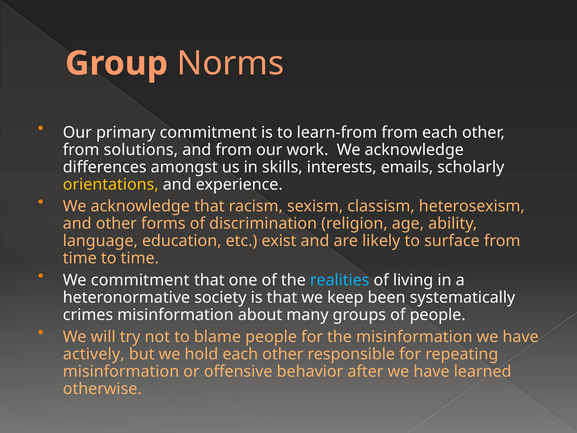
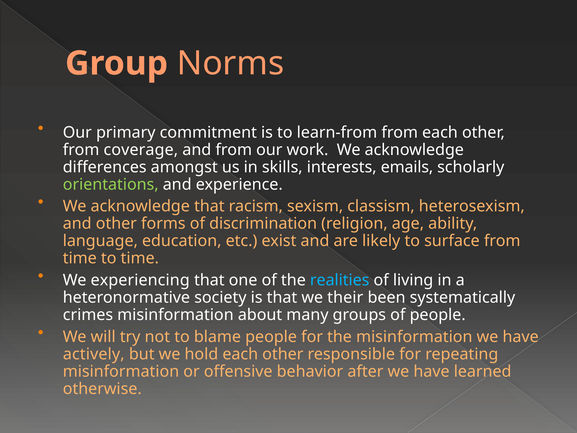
solutions: solutions -> coverage
orientations colour: yellow -> light green
We commitment: commitment -> experiencing
keep: keep -> their
